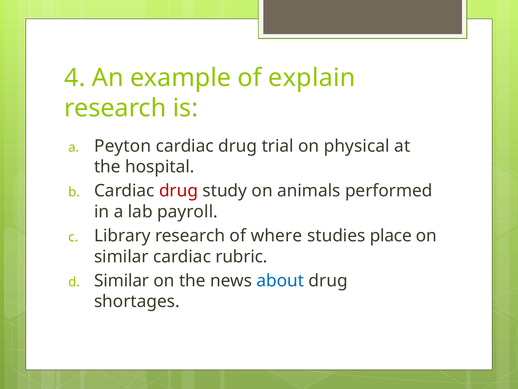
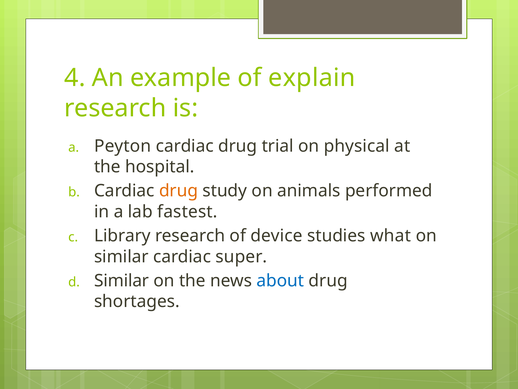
drug at (179, 191) colour: red -> orange
payroll: payroll -> fastest
where: where -> device
place: place -> what
rubric: rubric -> super
